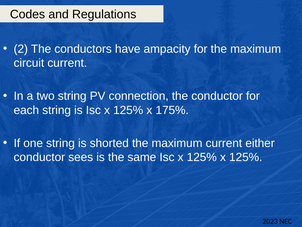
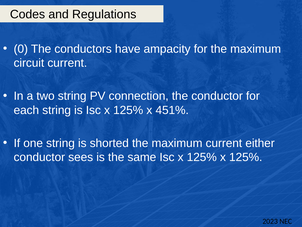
2: 2 -> 0
175%: 175% -> 451%
